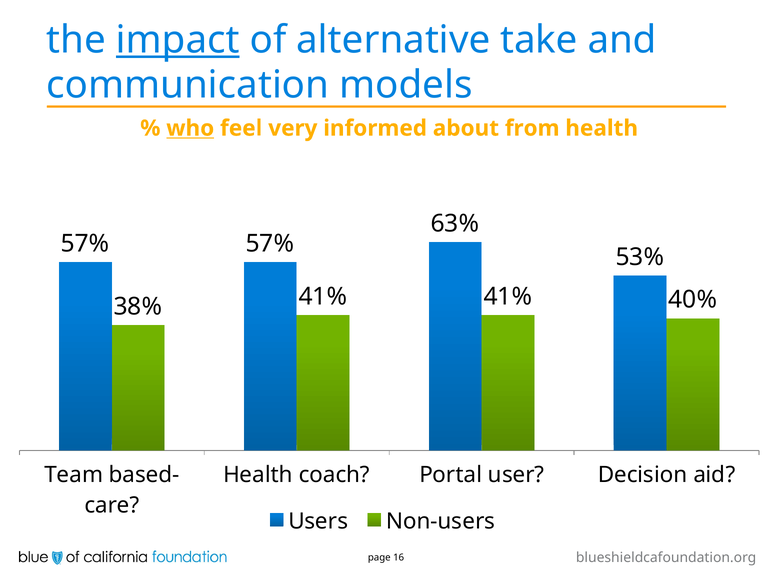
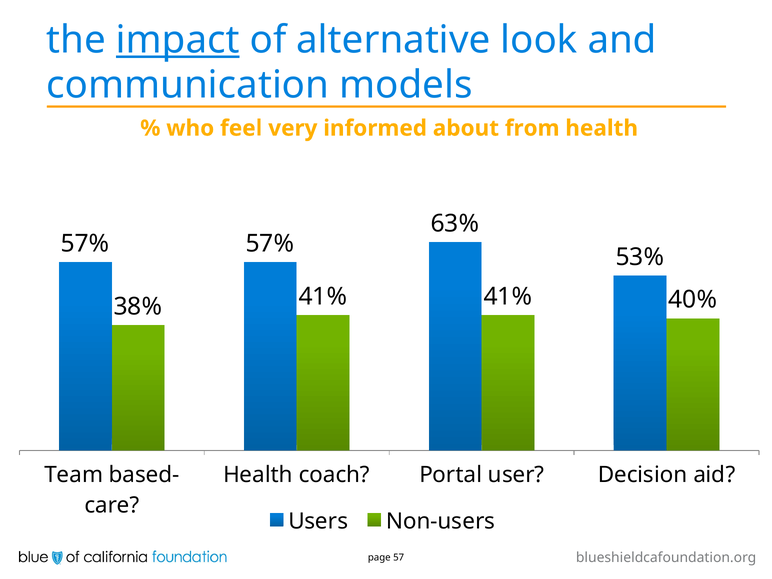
take: take -> look
who underline: present -> none
16: 16 -> 57
